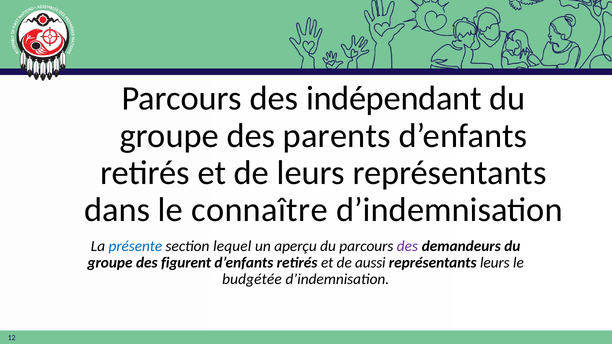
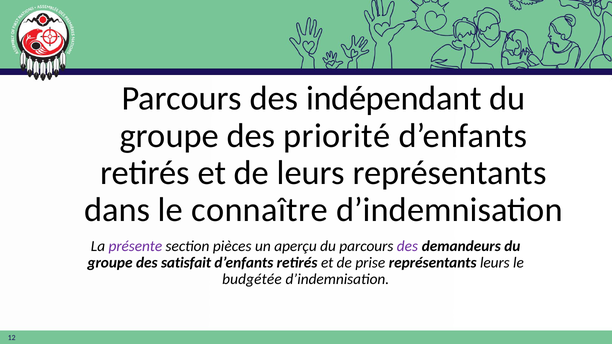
parents: parents -> priorité
présente colour: blue -> purple
lequel: lequel -> pièces
figurent: figurent -> satisfait
aussi: aussi -> prise
